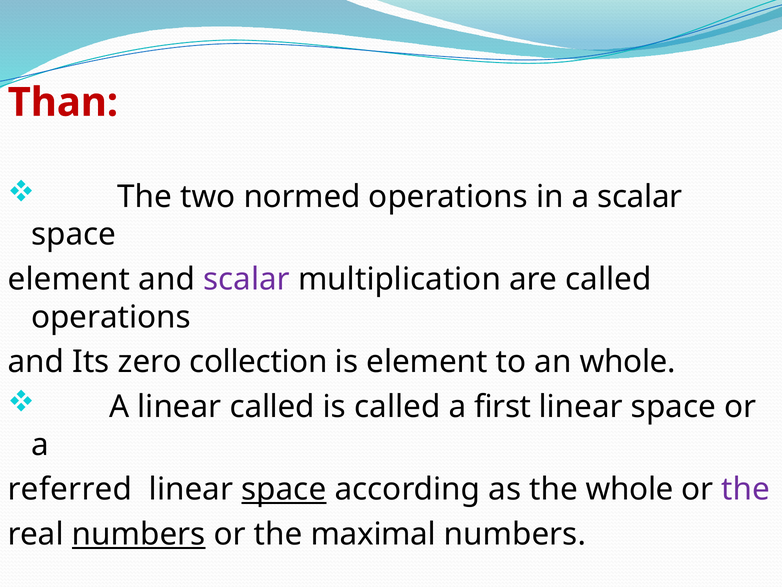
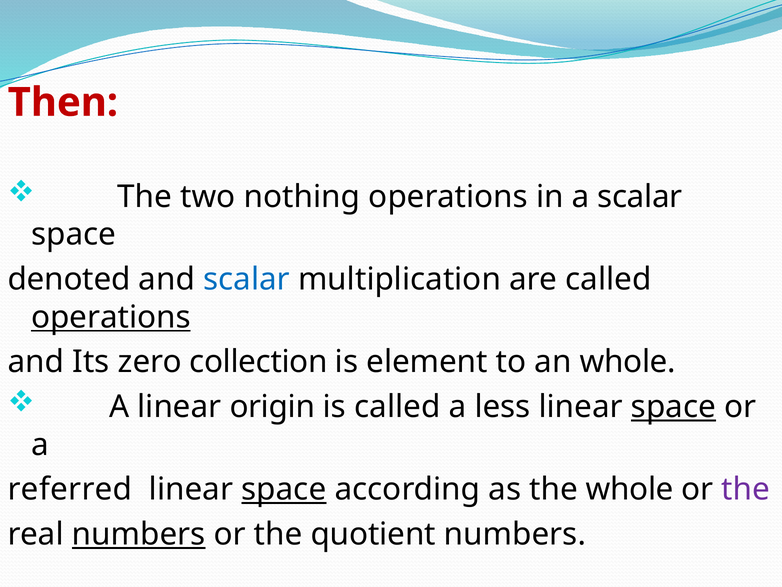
Than: Than -> Then
normed: normed -> nothing
element at (69, 279): element -> denoted
scalar at (246, 279) colour: purple -> blue
operations at (111, 317) underline: none -> present
linear called: called -> origin
first: first -> less
space at (673, 406) underline: none -> present
maximal: maximal -> quotient
